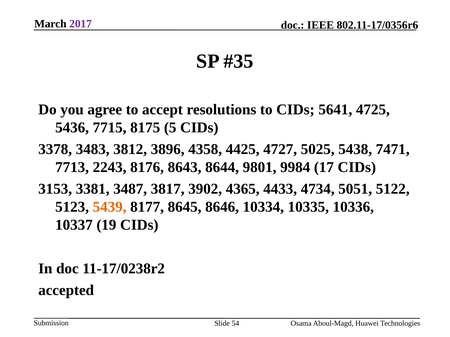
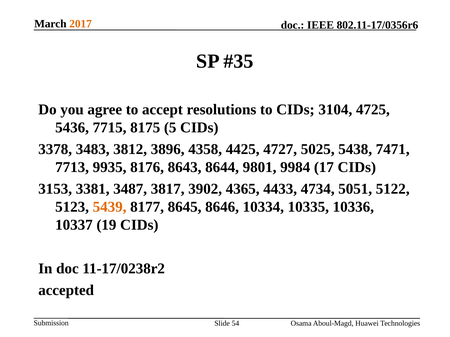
2017 colour: purple -> orange
5641: 5641 -> 3104
2243: 2243 -> 9935
